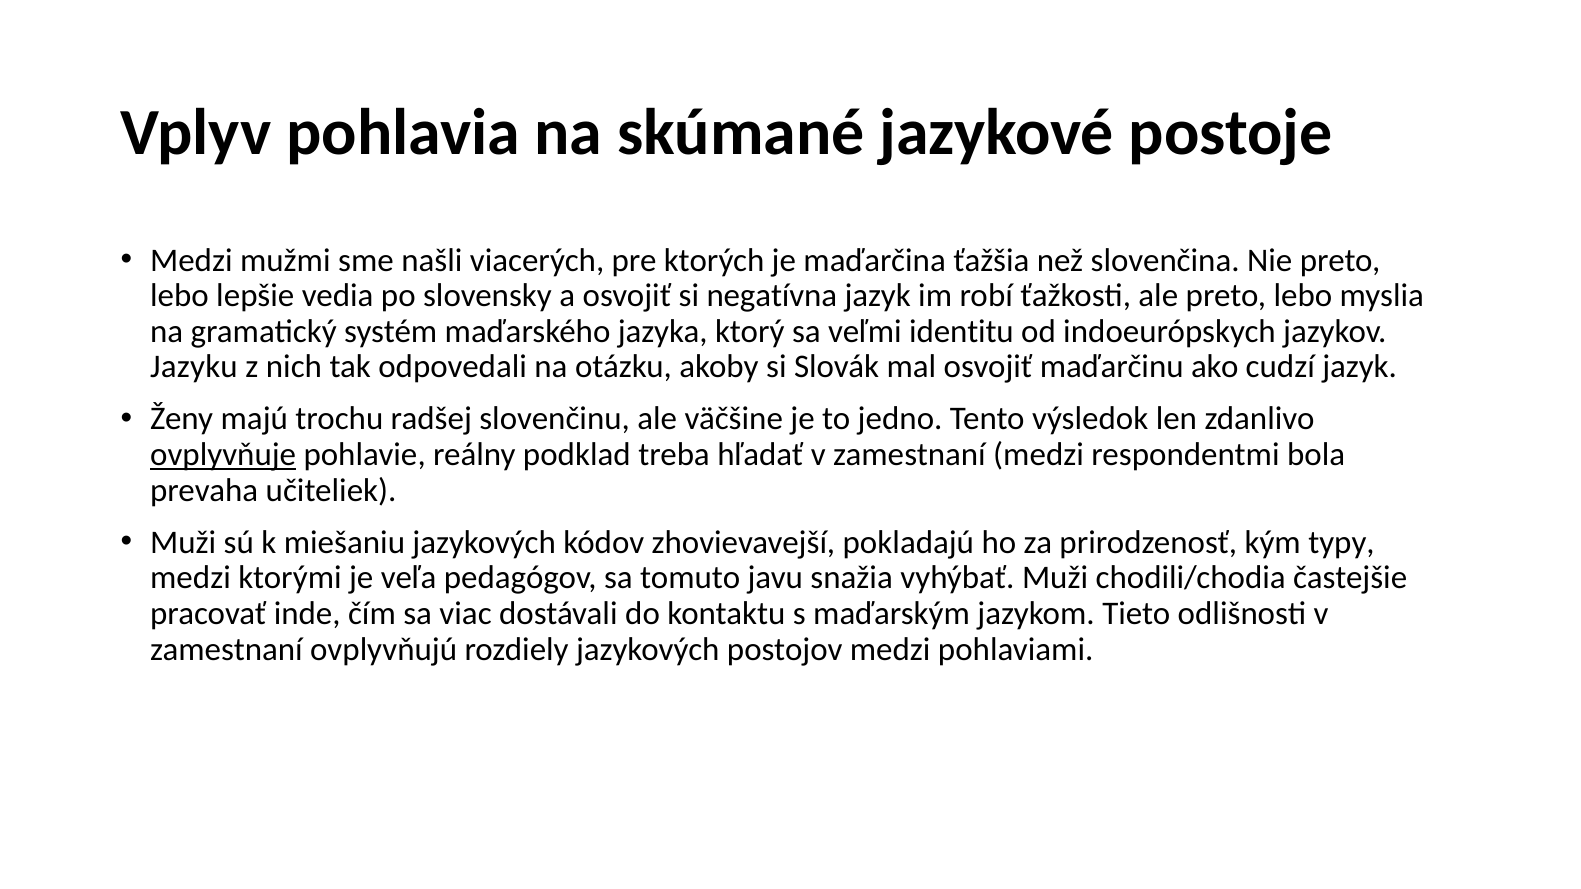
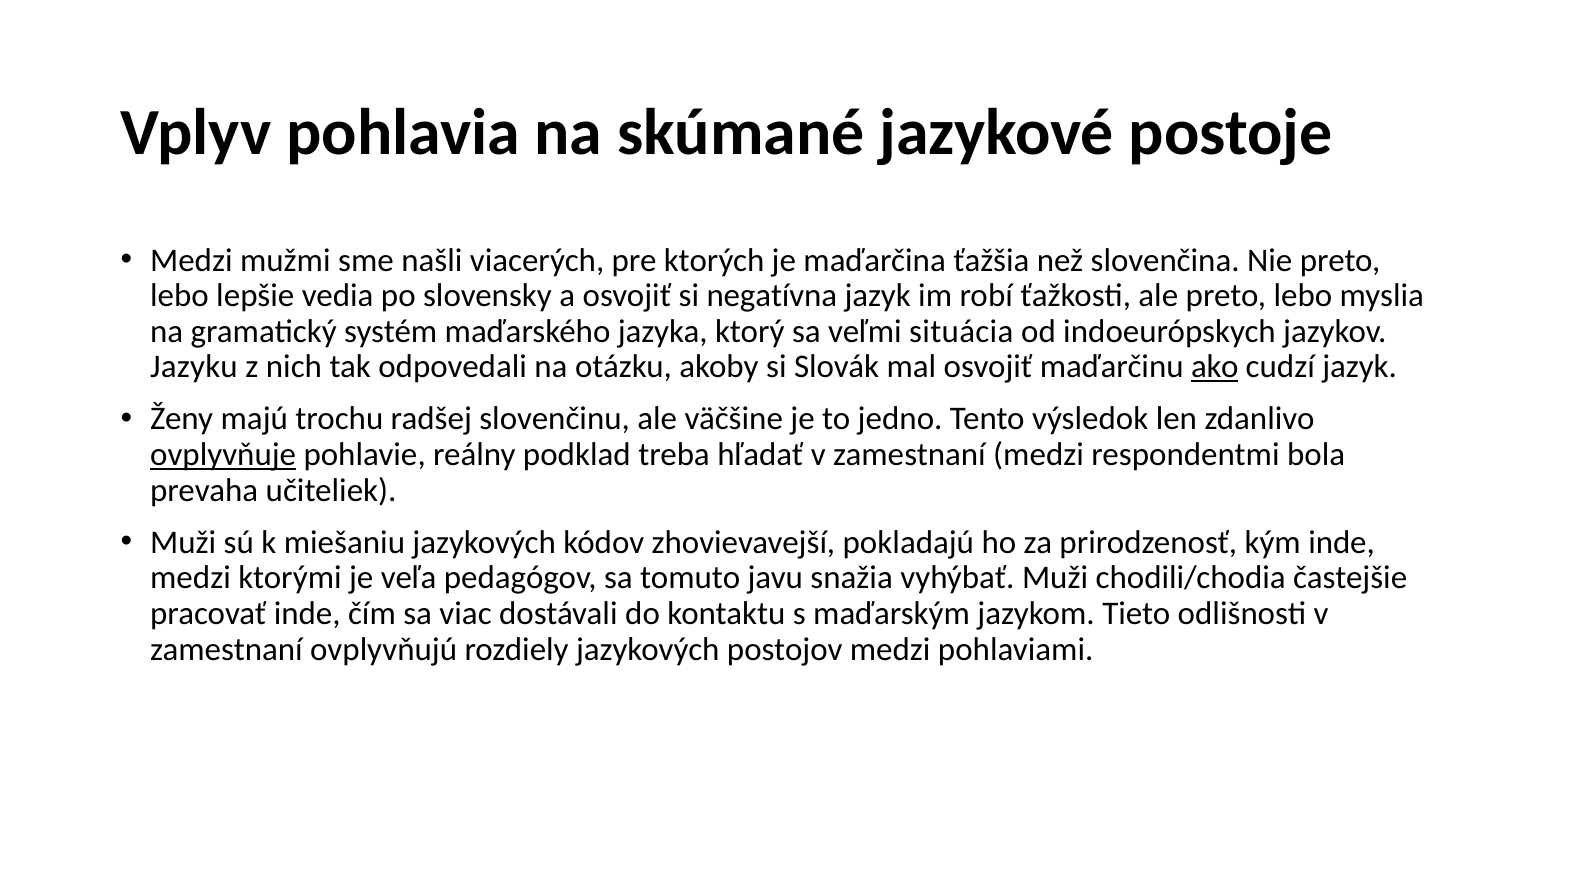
identitu: identitu -> situácia
ako underline: none -> present
kým typy: typy -> inde
